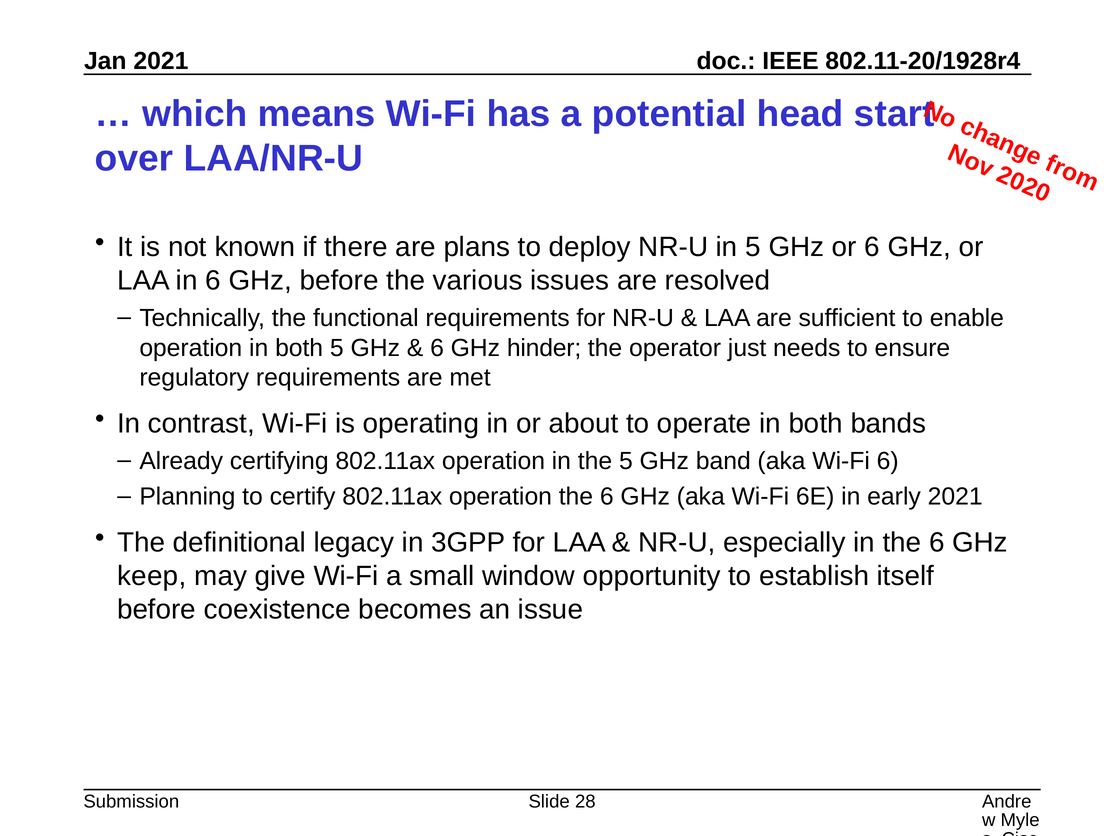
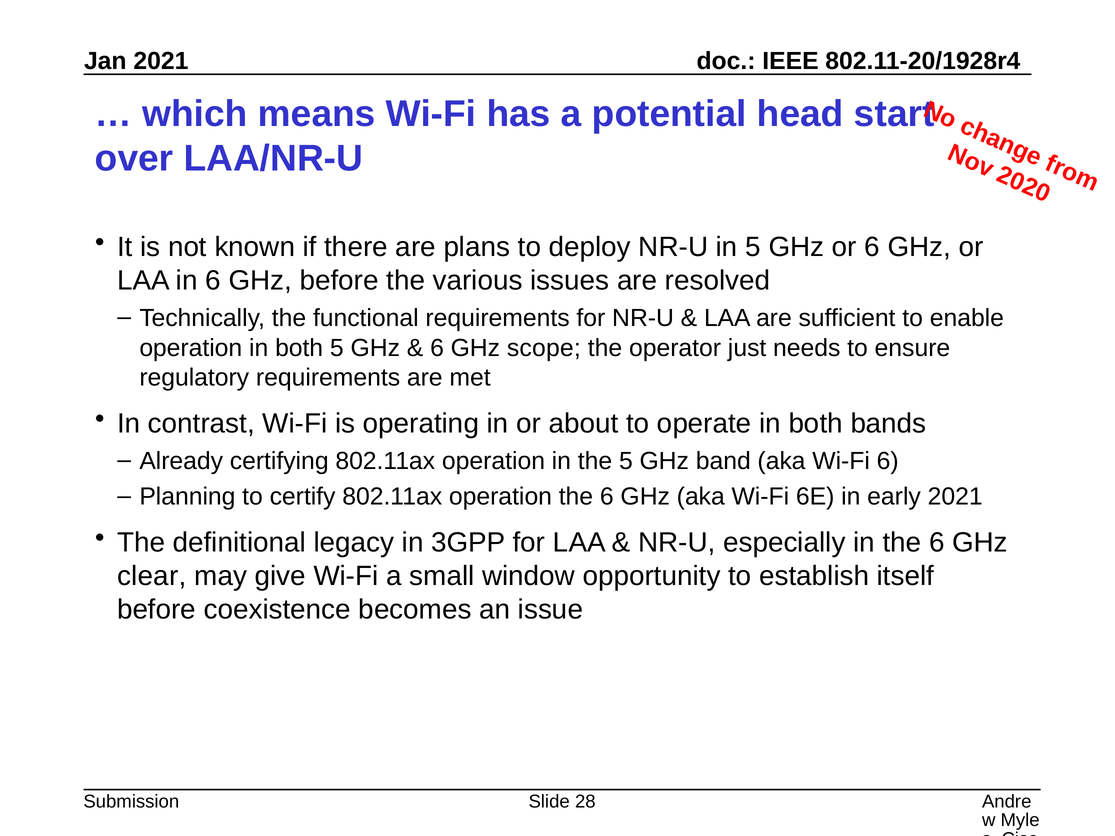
hinder: hinder -> scope
keep: keep -> clear
